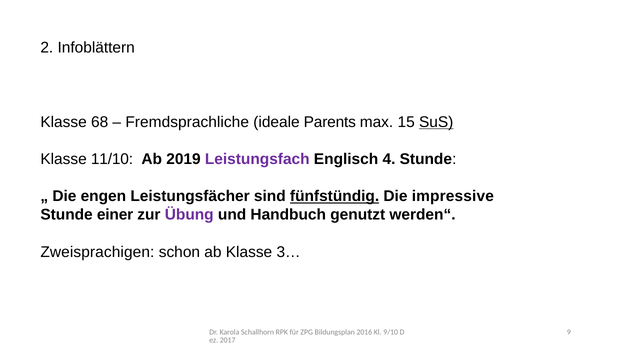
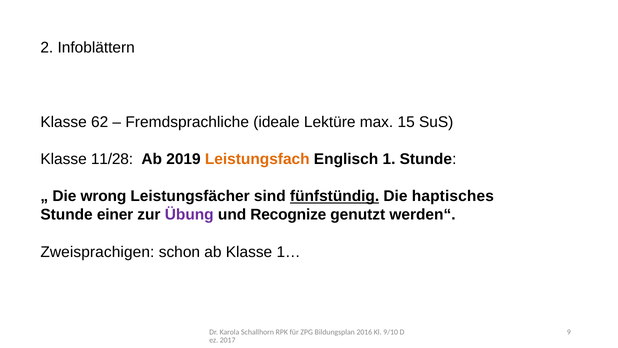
68: 68 -> 62
Parents: Parents -> Lektüre
SuS underline: present -> none
11/10: 11/10 -> 11/28
Leistungsfach colour: purple -> orange
4: 4 -> 1
engen: engen -> wrong
impressive: impressive -> haptisches
Handbuch: Handbuch -> Recognize
3…: 3… -> 1…
